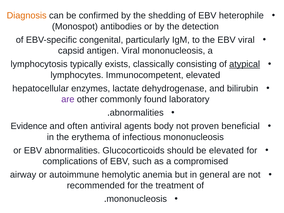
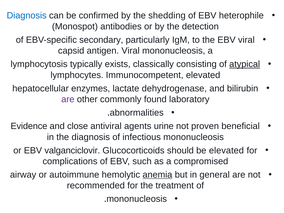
Diagnosis at (27, 16) colour: orange -> blue
congenital: congenital -> secondary
often: often -> close
body: body -> urine
the erythema: erythema -> diagnosis
EBV abnormalities: abnormalities -> valganciclovir
anemia underline: none -> present
